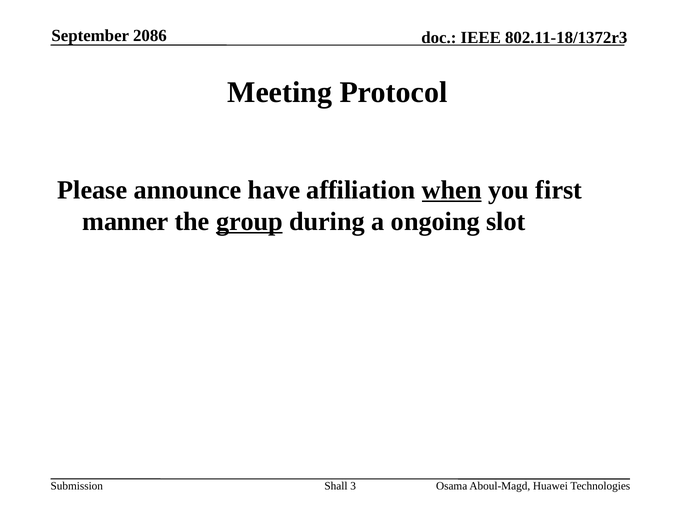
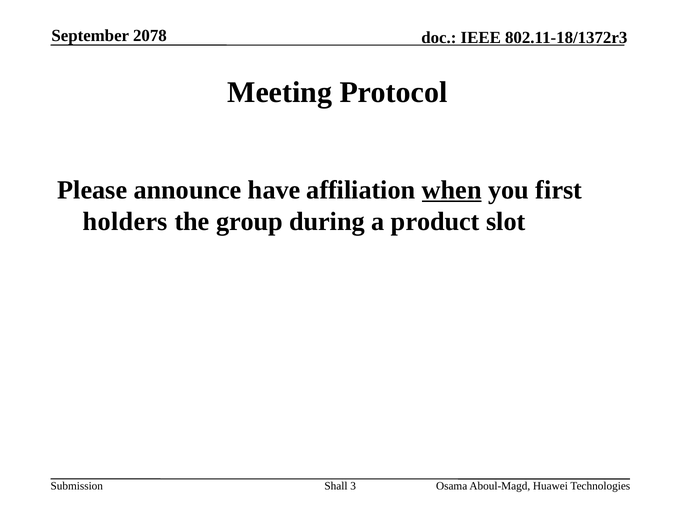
2086: 2086 -> 2078
manner: manner -> holders
group underline: present -> none
ongoing: ongoing -> product
